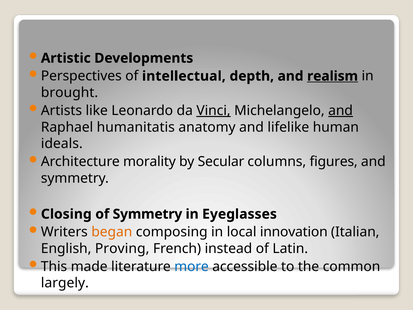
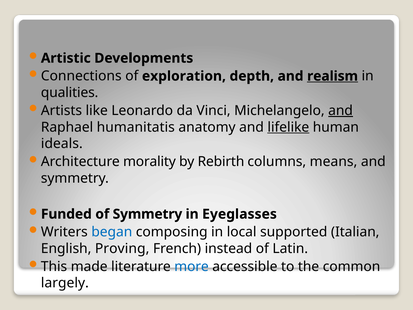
Perspectives: Perspectives -> Connections
intellectual: intellectual -> exploration
brought: brought -> qualities
Vinci underline: present -> none
lifelike underline: none -> present
Secular: Secular -> Rebirth
figures: figures -> means
Closing: Closing -> Funded
began colour: orange -> blue
innovation: innovation -> supported
